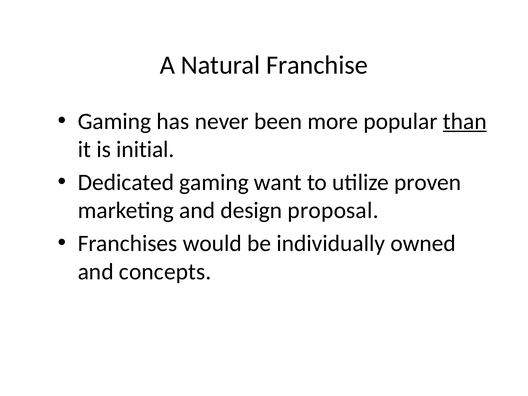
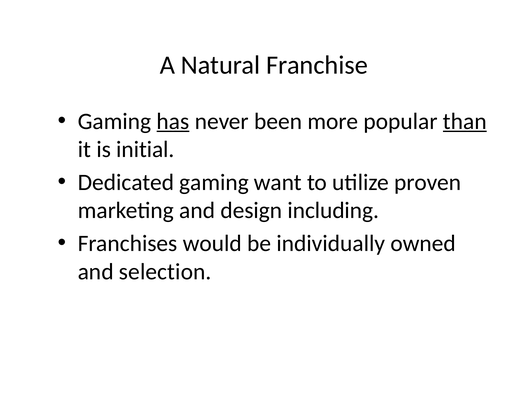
has underline: none -> present
proposal: proposal -> including
concepts: concepts -> selection
